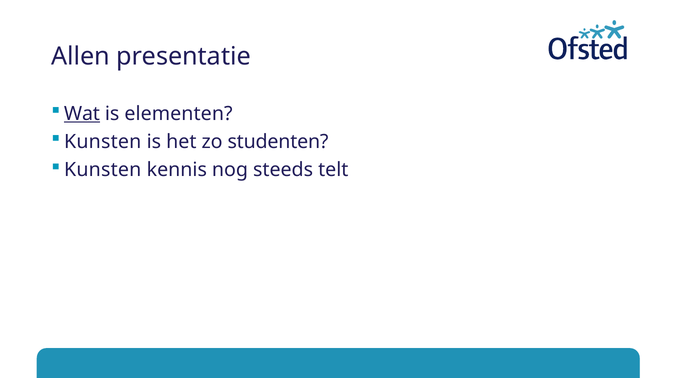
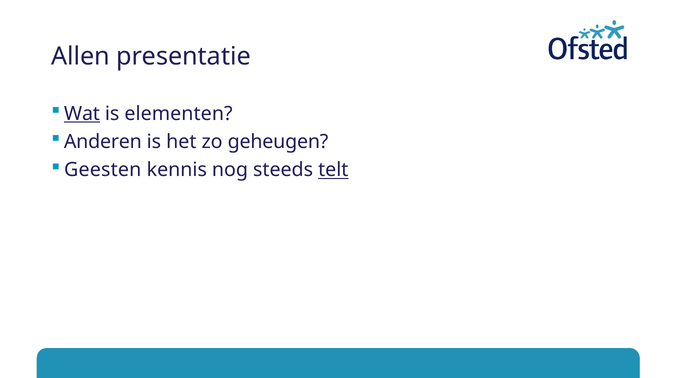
Kunsten at (103, 142): Kunsten -> Anderen
studenten: studenten -> geheugen
Kunsten at (103, 170): Kunsten -> Geesten
telt underline: none -> present
